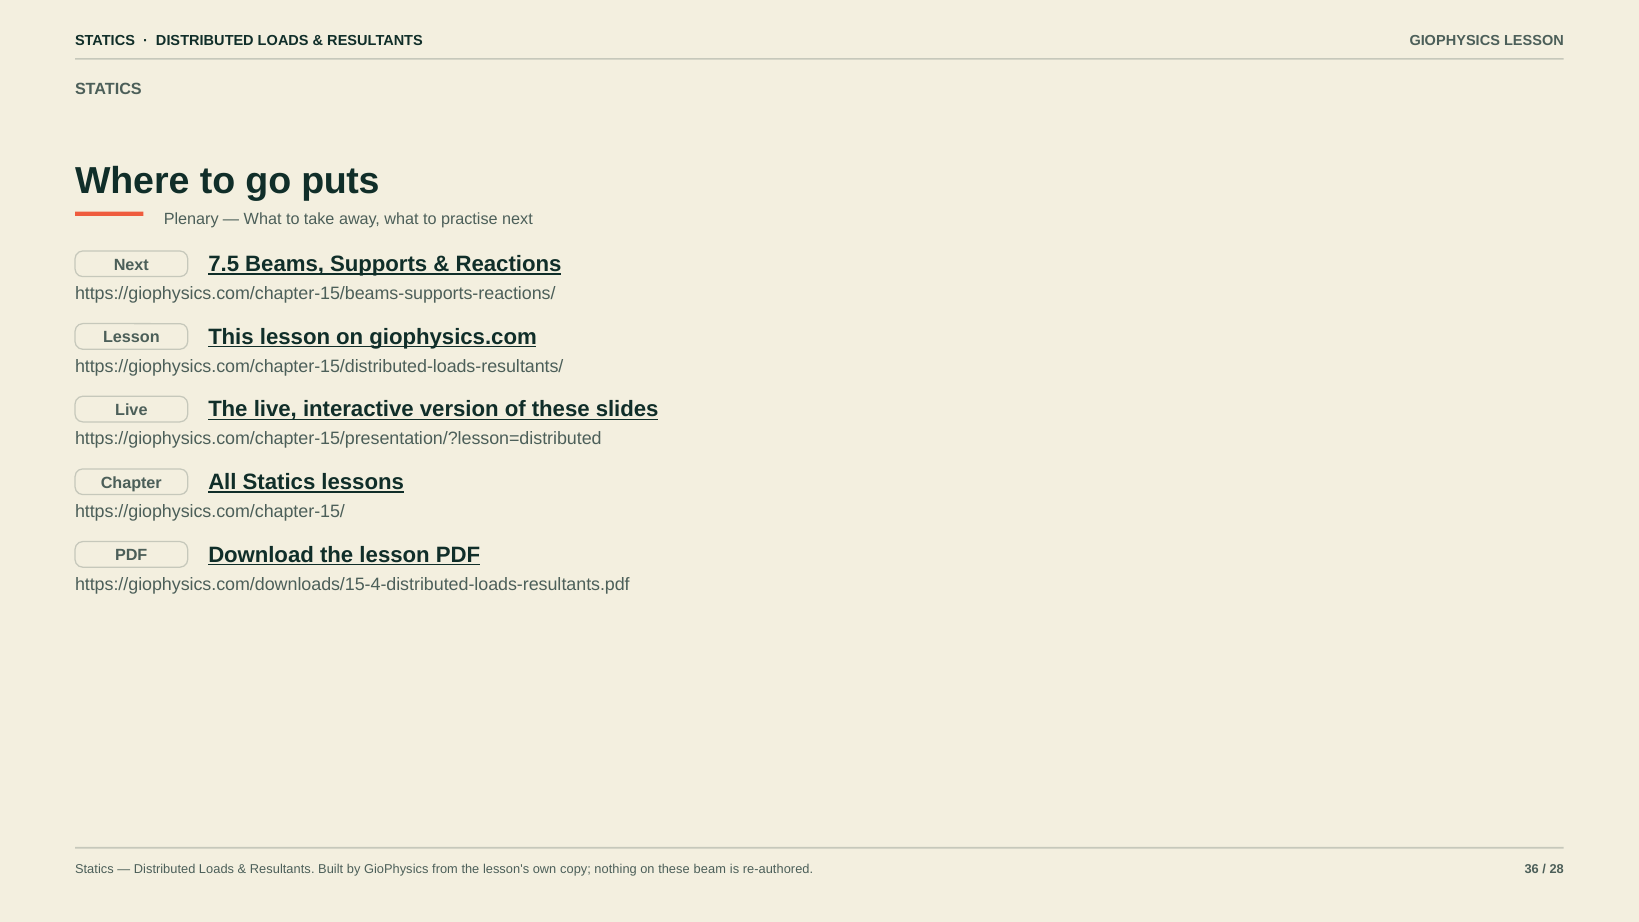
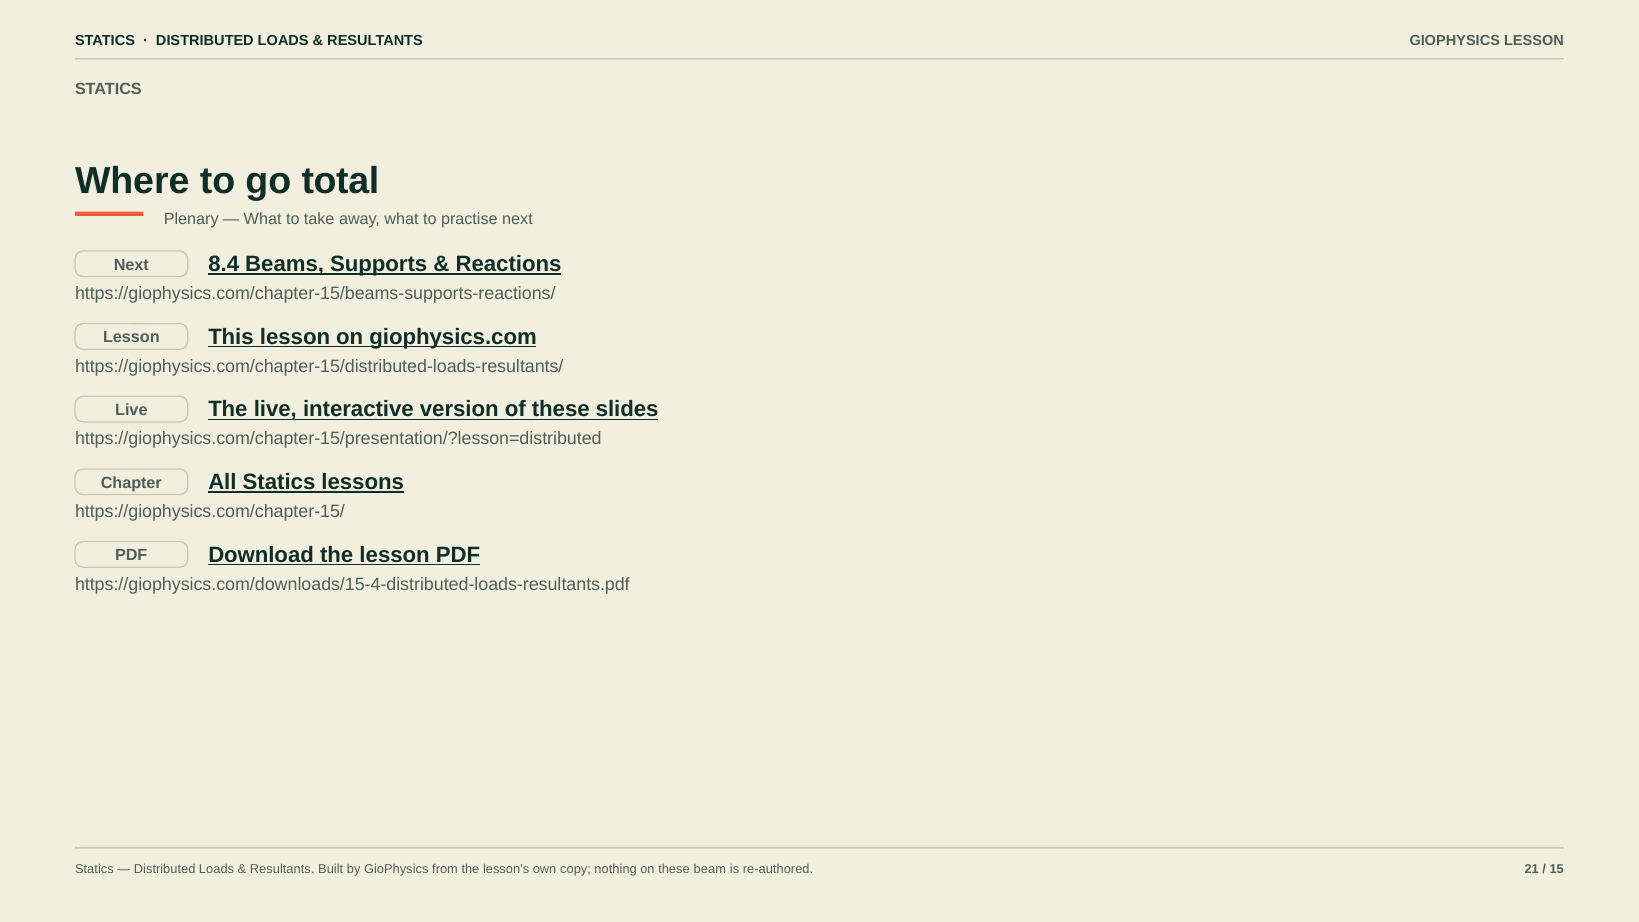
puts: puts -> total
7.5: 7.5 -> 8.4
36: 36 -> 21
28: 28 -> 15
